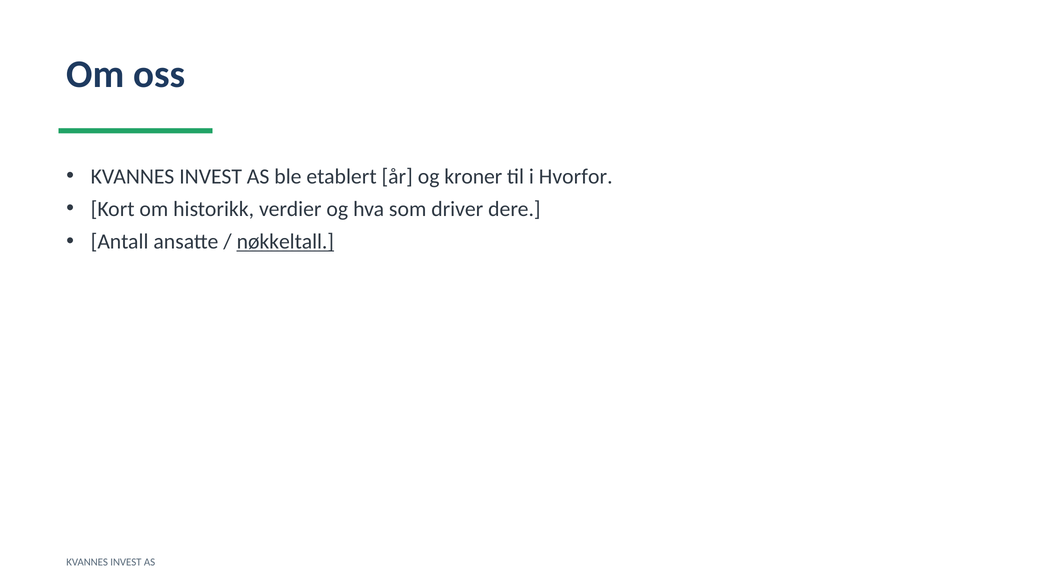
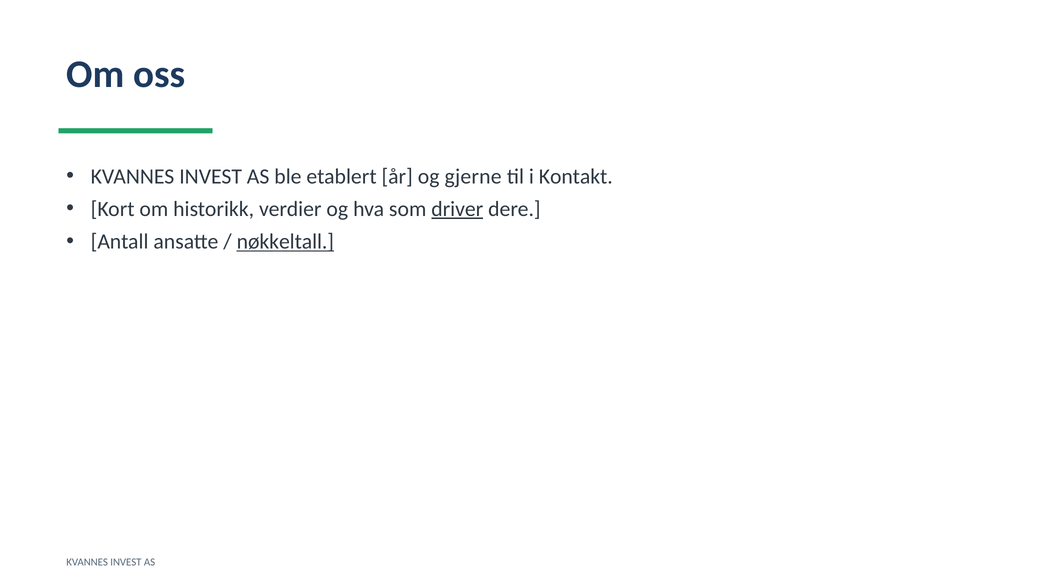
kroner: kroner -> gjerne
Hvorfor: Hvorfor -> Kontakt
driver underline: none -> present
